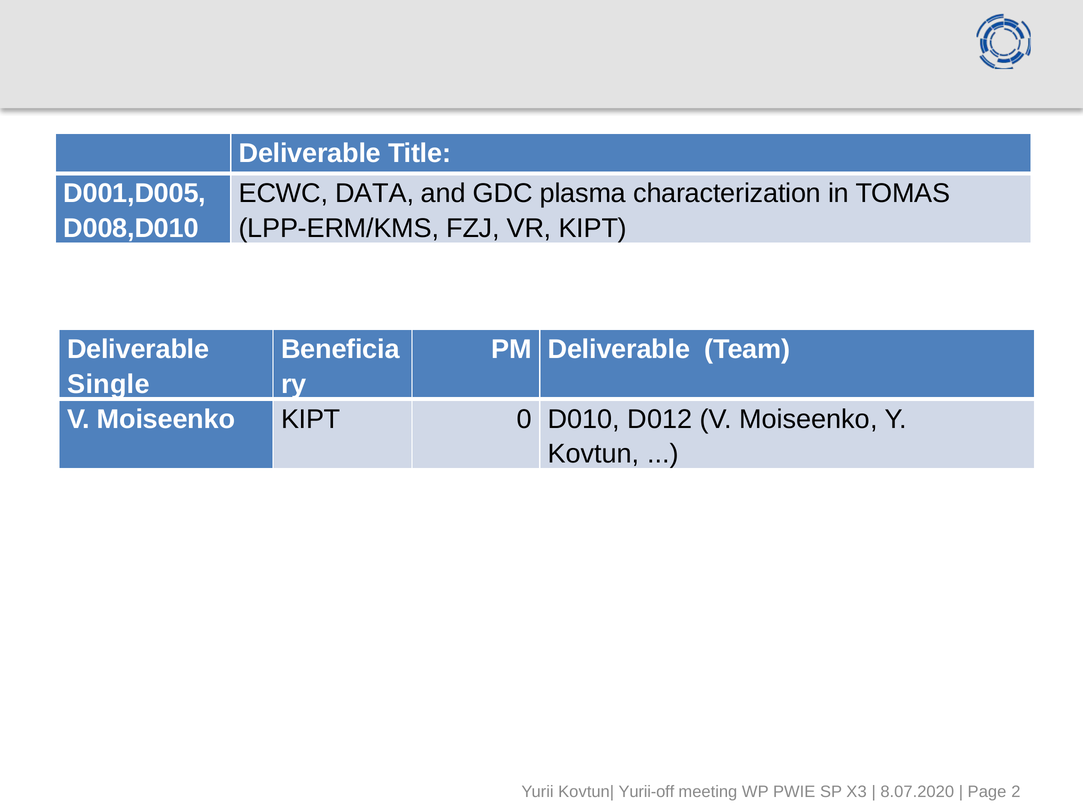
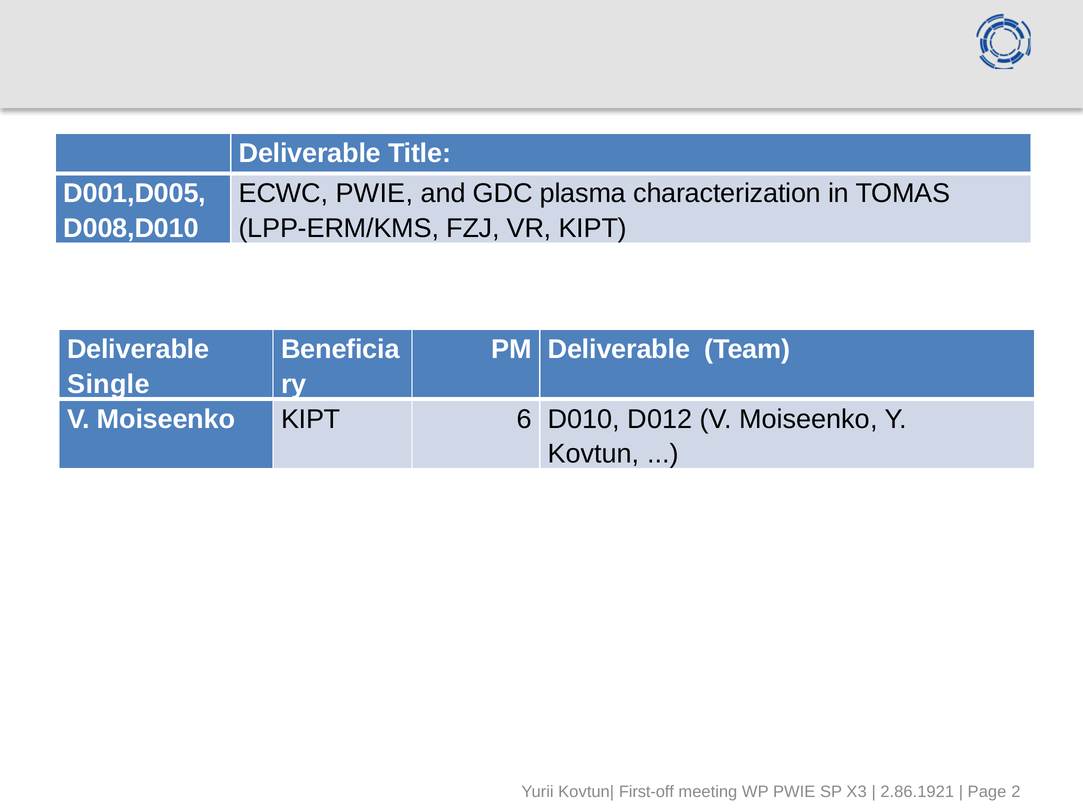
ECWC DATA: DATA -> PWIE
0: 0 -> 6
Yurii-off: Yurii-off -> First-off
8.07.2020: 8.07.2020 -> 2.86.1921
